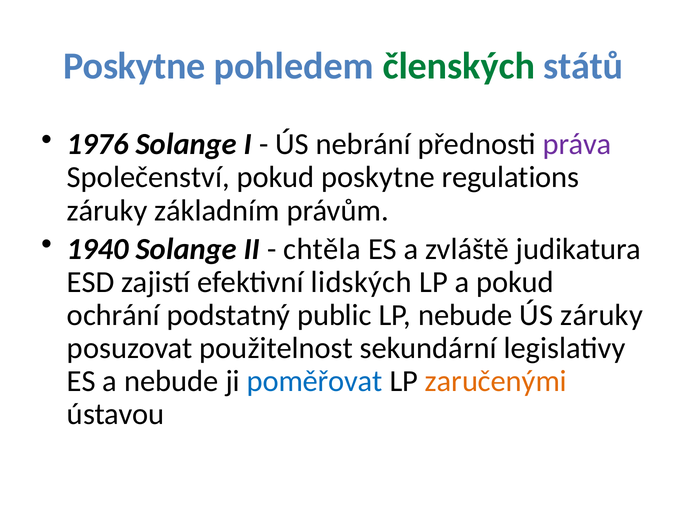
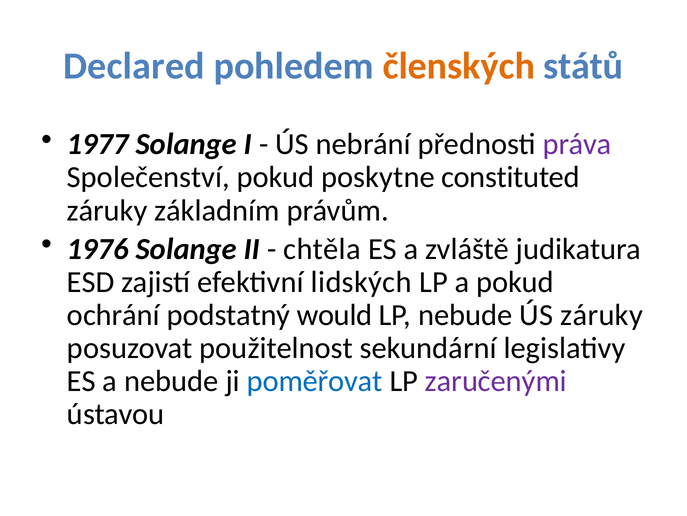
Poskytne at (134, 66): Poskytne -> Declared
členských colour: green -> orange
1976: 1976 -> 1977
regulations: regulations -> constituted
1940: 1940 -> 1976
public: public -> would
zaručenými colour: orange -> purple
